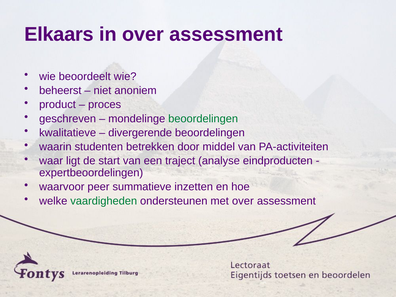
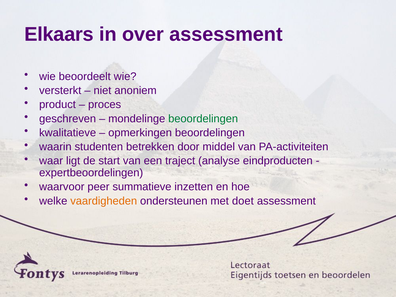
beheerst: beheerst -> versterkt
divergerende: divergerende -> opmerkingen
vaardigheden colour: green -> orange
met over: over -> doet
